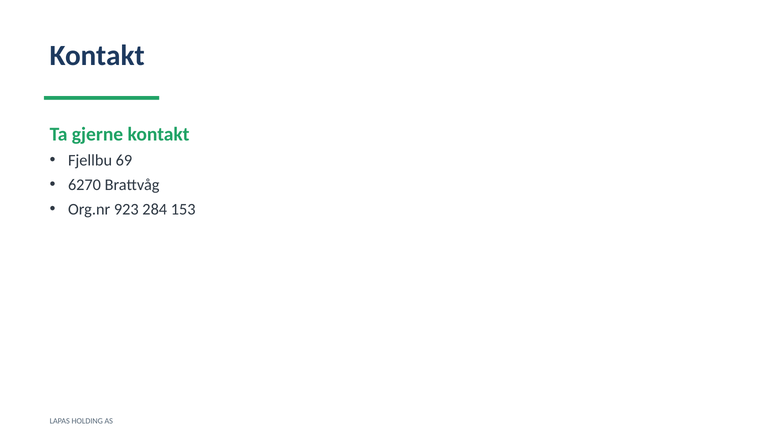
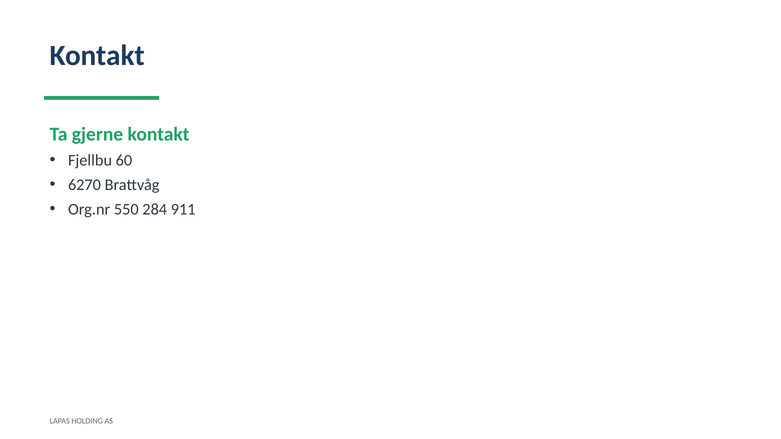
69: 69 -> 60
923: 923 -> 550
153: 153 -> 911
